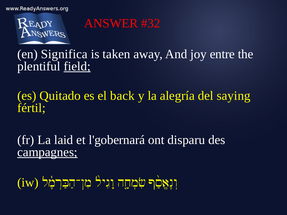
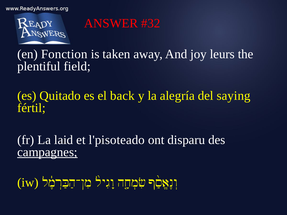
Significa: Significa -> Fonction
entre: entre -> leurs
field underline: present -> none
l'gobernará: l'gobernará -> l'pisoteado
